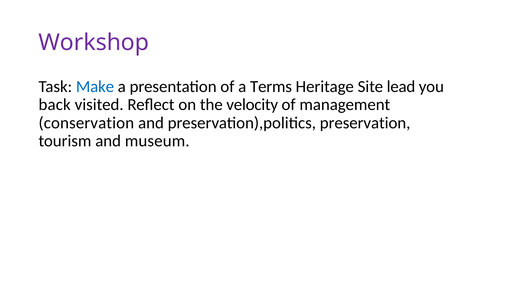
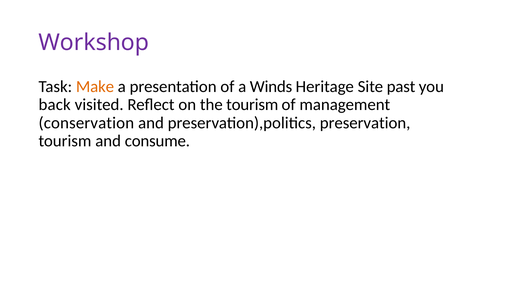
Make colour: blue -> orange
Terms: Terms -> Winds
lead: lead -> past
the velocity: velocity -> tourism
museum: museum -> consume
